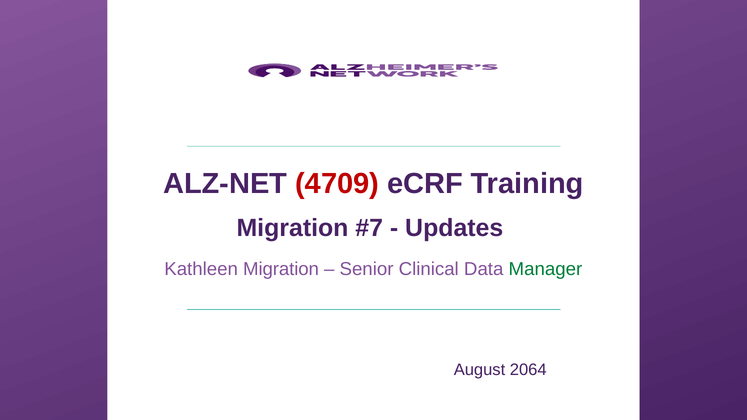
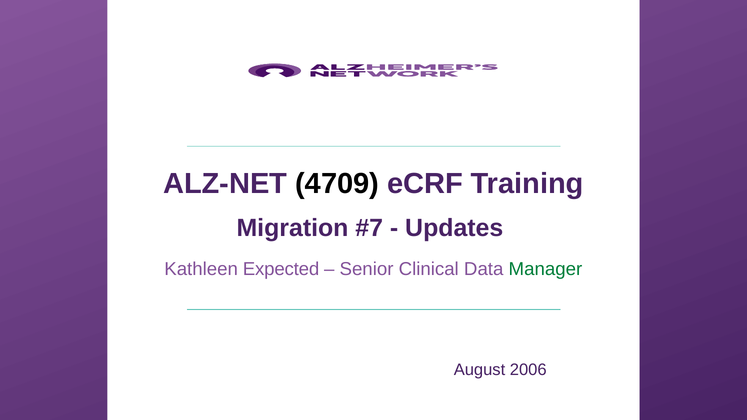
4709 colour: red -> black
Kathleen Migration: Migration -> Expected
2064: 2064 -> 2006
